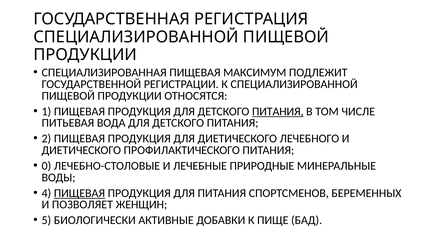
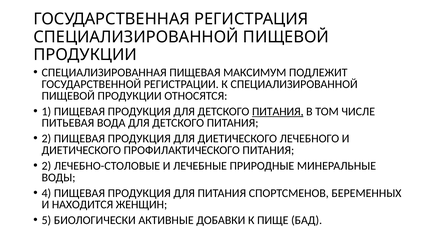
0 at (46, 165): 0 -> 2
ПИЩЕВАЯ at (79, 193) underline: present -> none
ПОЗВОЛЯЕТ: ПОЗВОЛЯЕТ -> НАХОДИТСЯ
